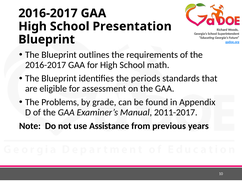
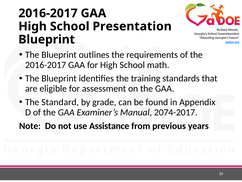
periods: periods -> training
Problems: Problems -> Standard
2011-2017: 2011-2017 -> 2074-2017
